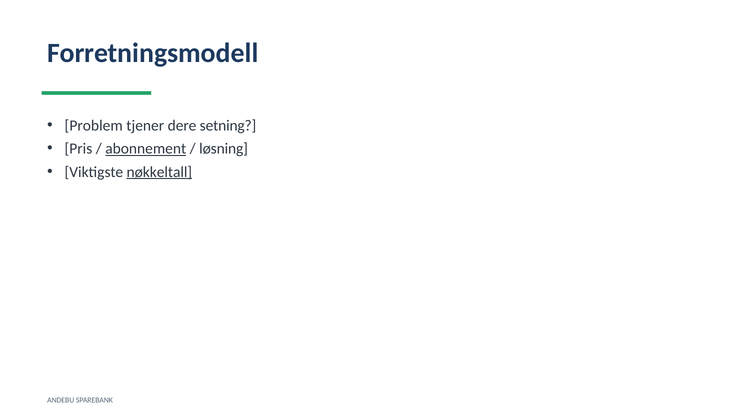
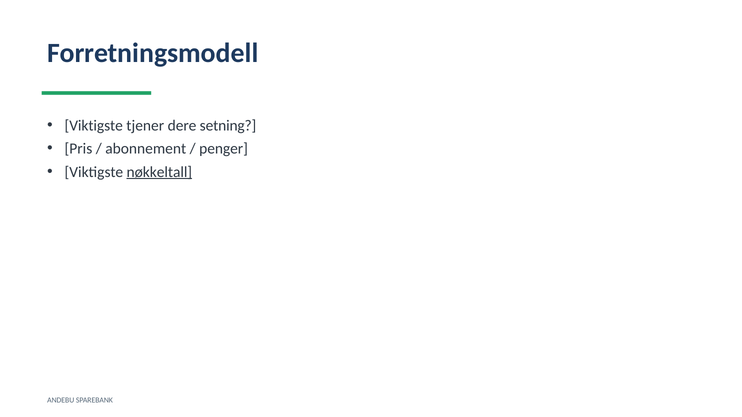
Problem at (94, 126): Problem -> Viktigste
abonnement underline: present -> none
løsning: løsning -> penger
